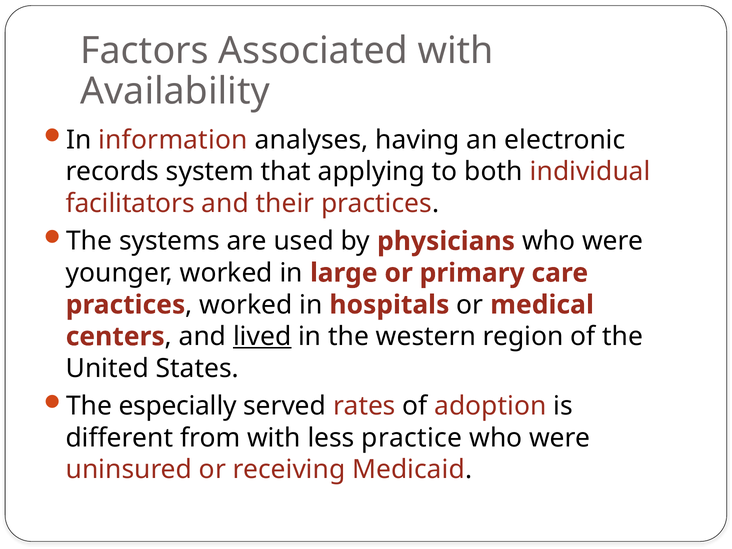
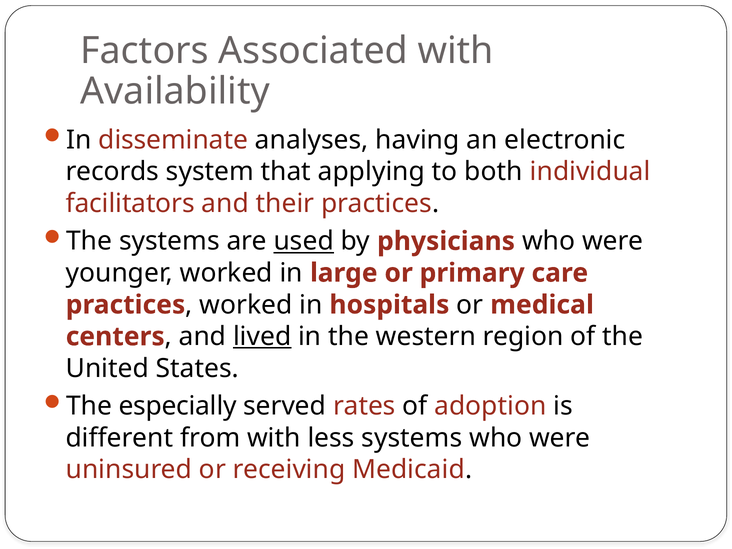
information: information -> disseminate
used underline: none -> present
less practice: practice -> systems
